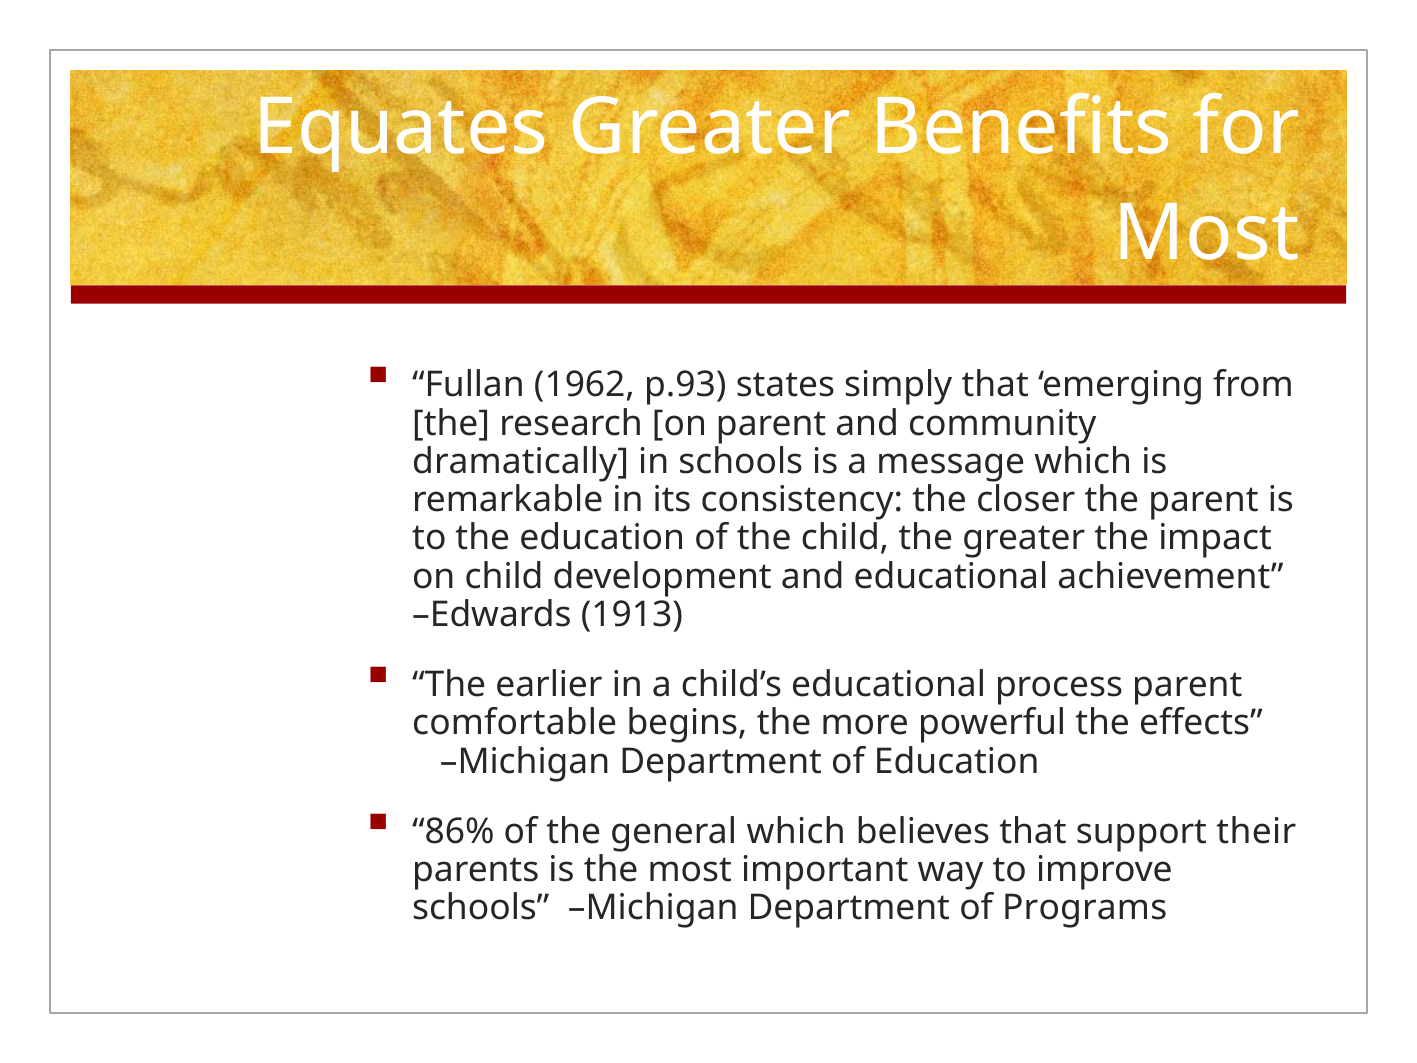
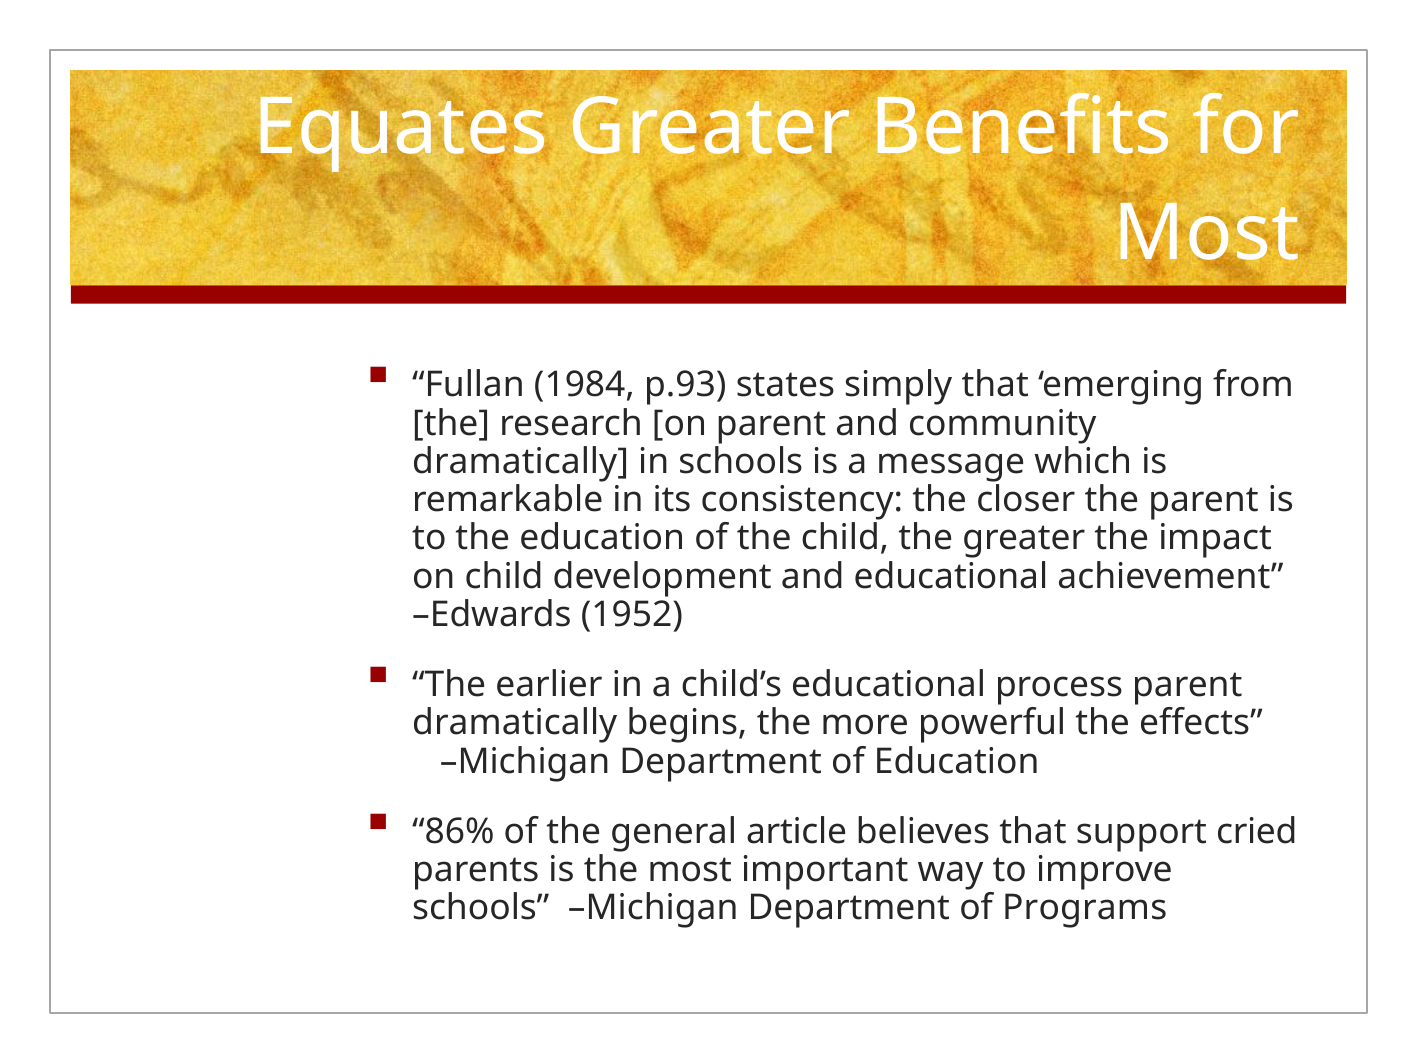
1962: 1962 -> 1984
1913: 1913 -> 1952
comfortable at (515, 723): comfortable -> dramatically
general which: which -> article
their: their -> cried
